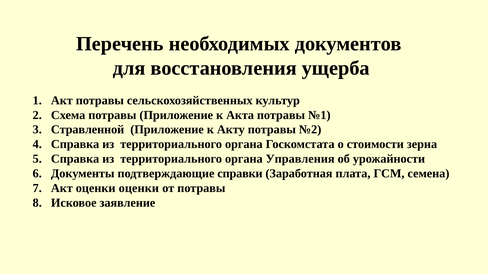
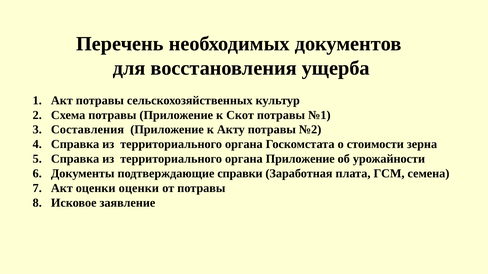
Акта: Акта -> Скот
Стравленной: Стравленной -> Составления
органа Управления: Управления -> Приложение
